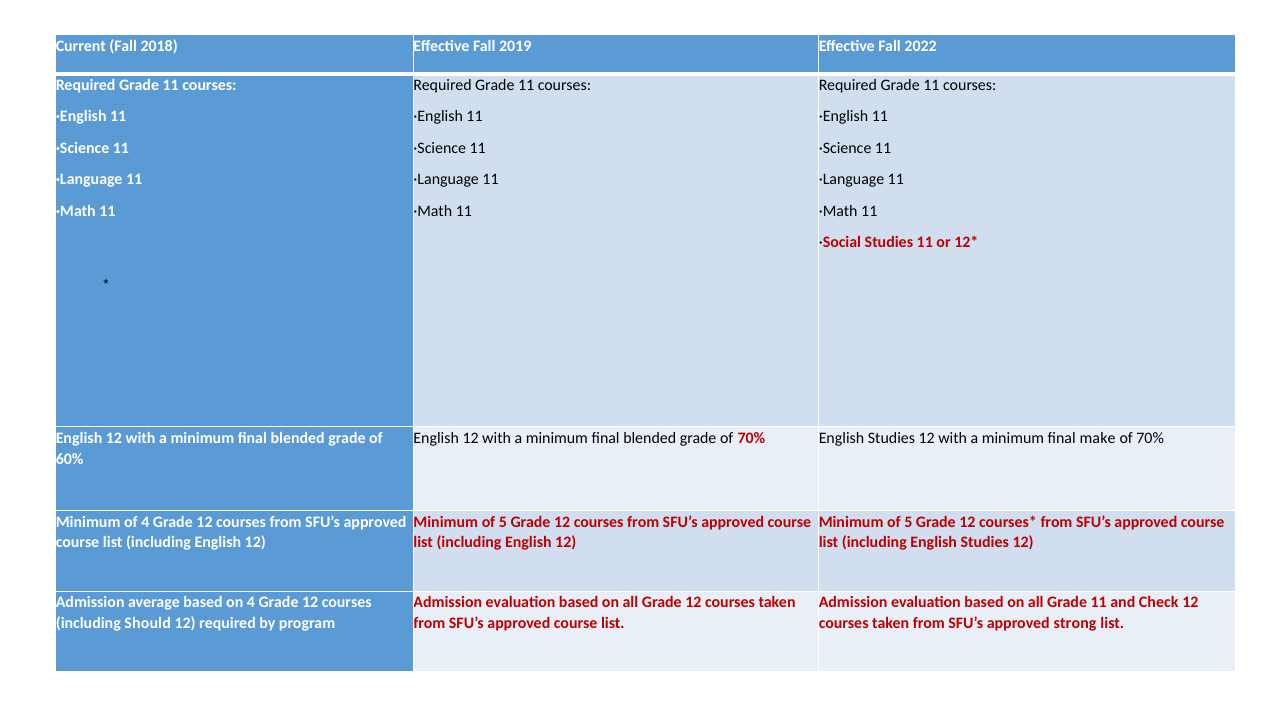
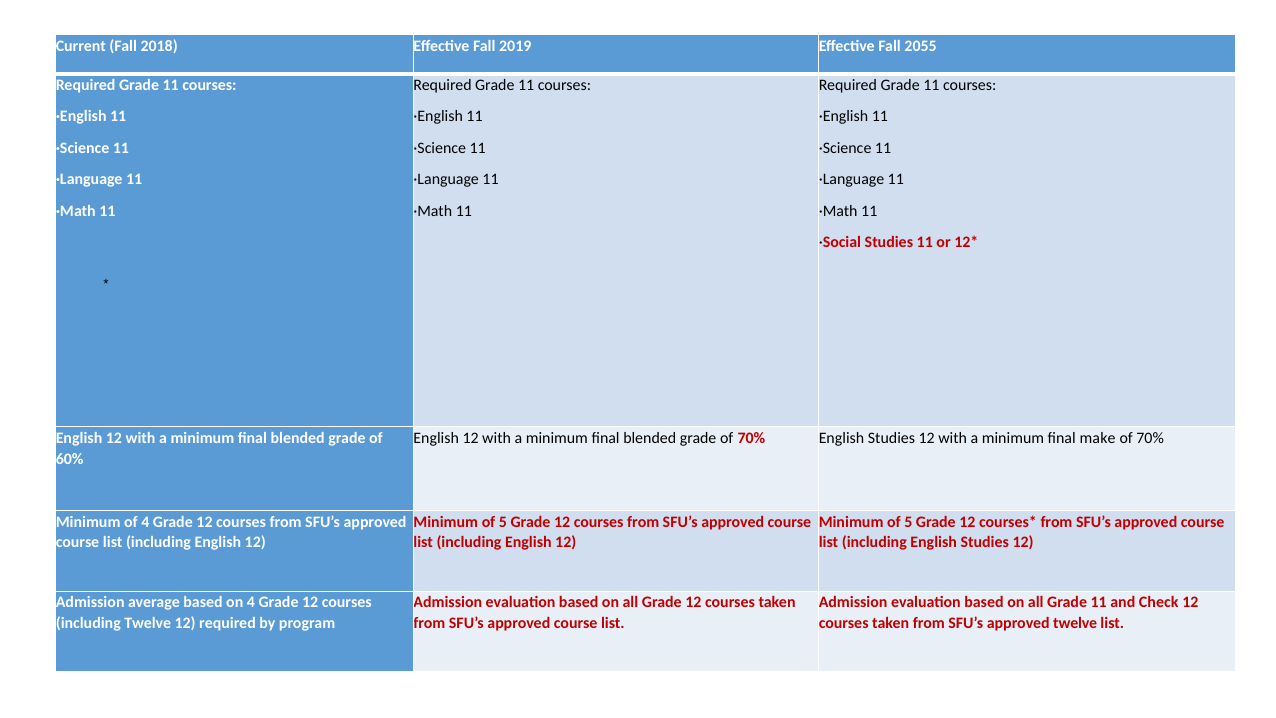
2022: 2022 -> 2055
including Should: Should -> Twelve
approved strong: strong -> twelve
